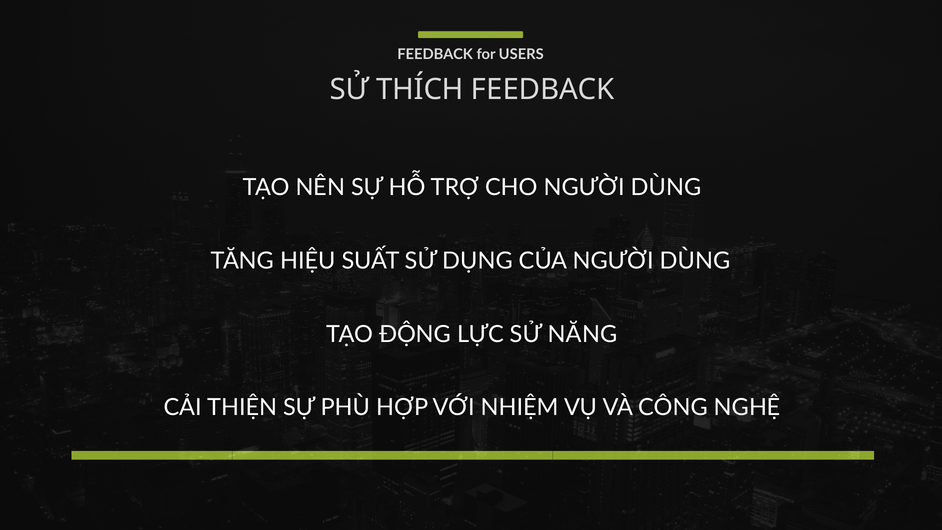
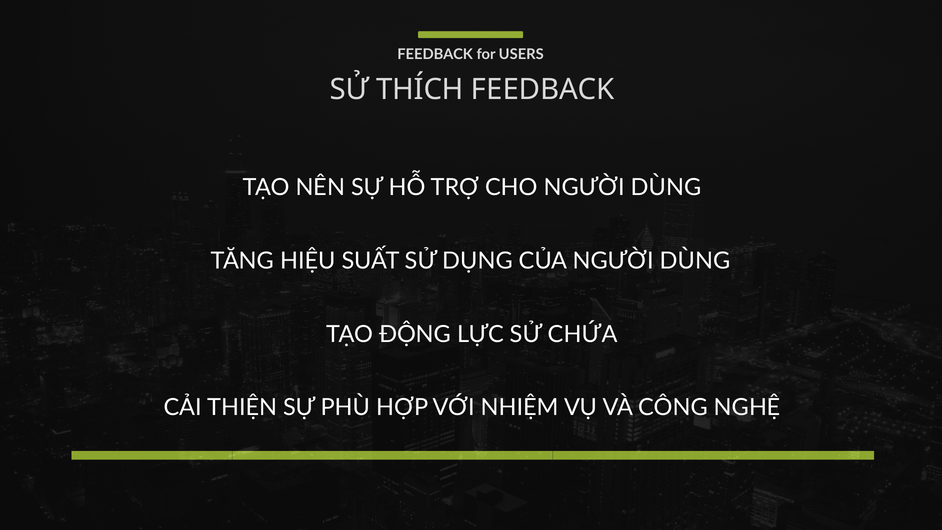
NĂNG: NĂNG -> CHỨA
